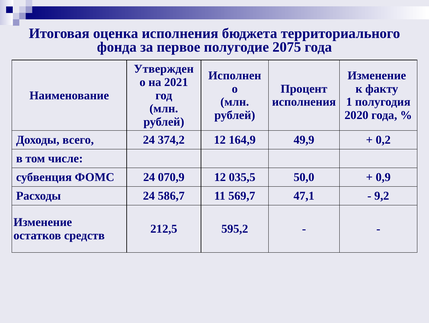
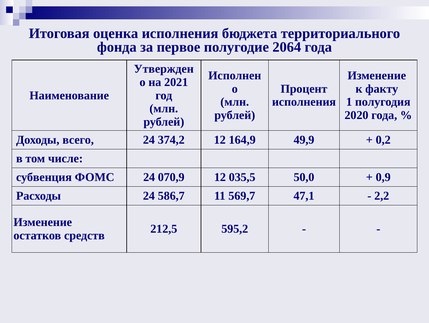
2075: 2075 -> 2064
9,2: 9,2 -> 2,2
